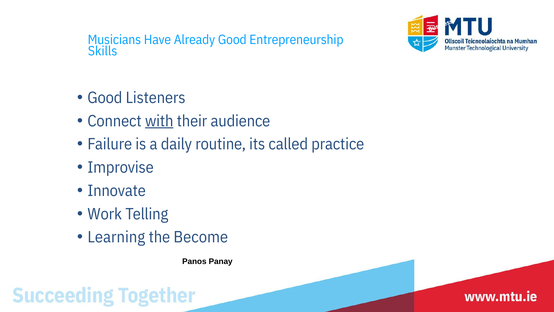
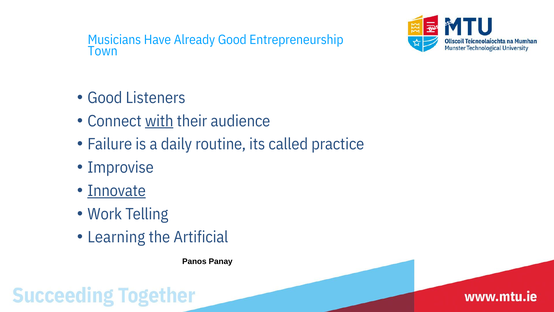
Skills: Skills -> Town
Innovate underline: none -> present
Become: Become -> Artificial
